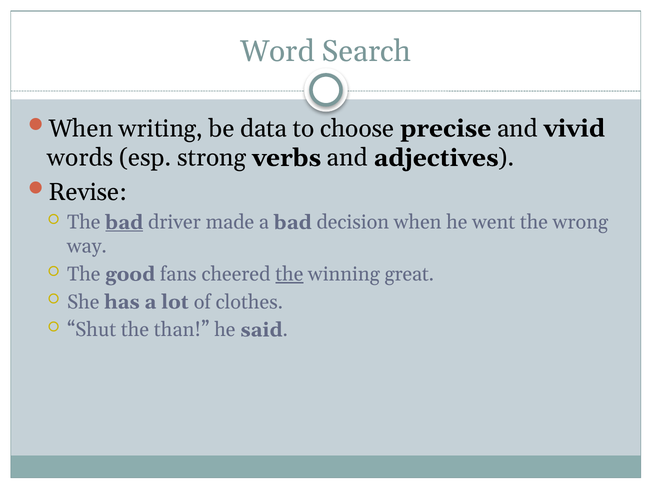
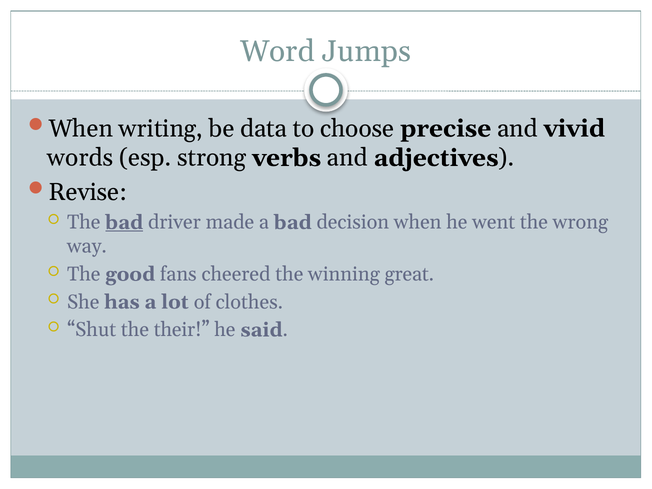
Search: Search -> Jumps
the at (289, 274) underline: present -> none
than: than -> their
